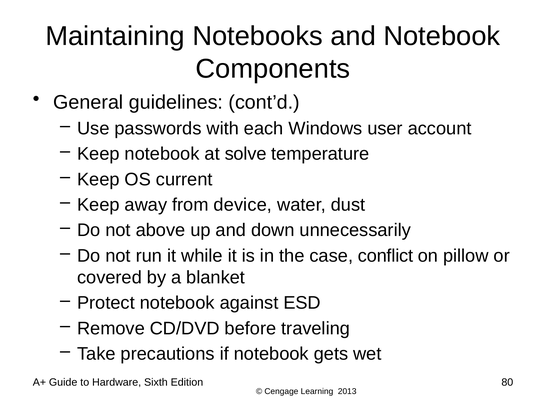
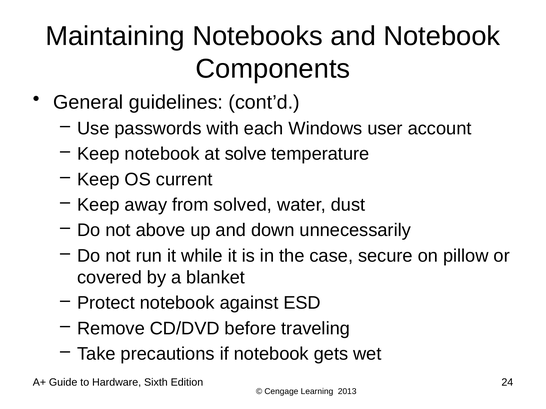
device: device -> solved
conflict: conflict -> secure
80: 80 -> 24
